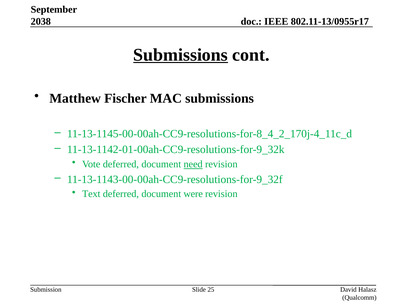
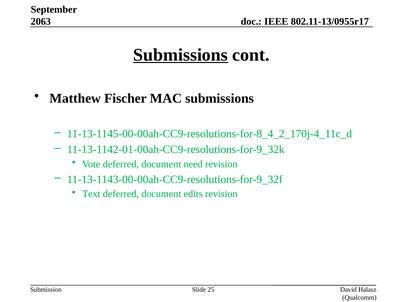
2038: 2038 -> 2063
need underline: present -> none
were: were -> edits
